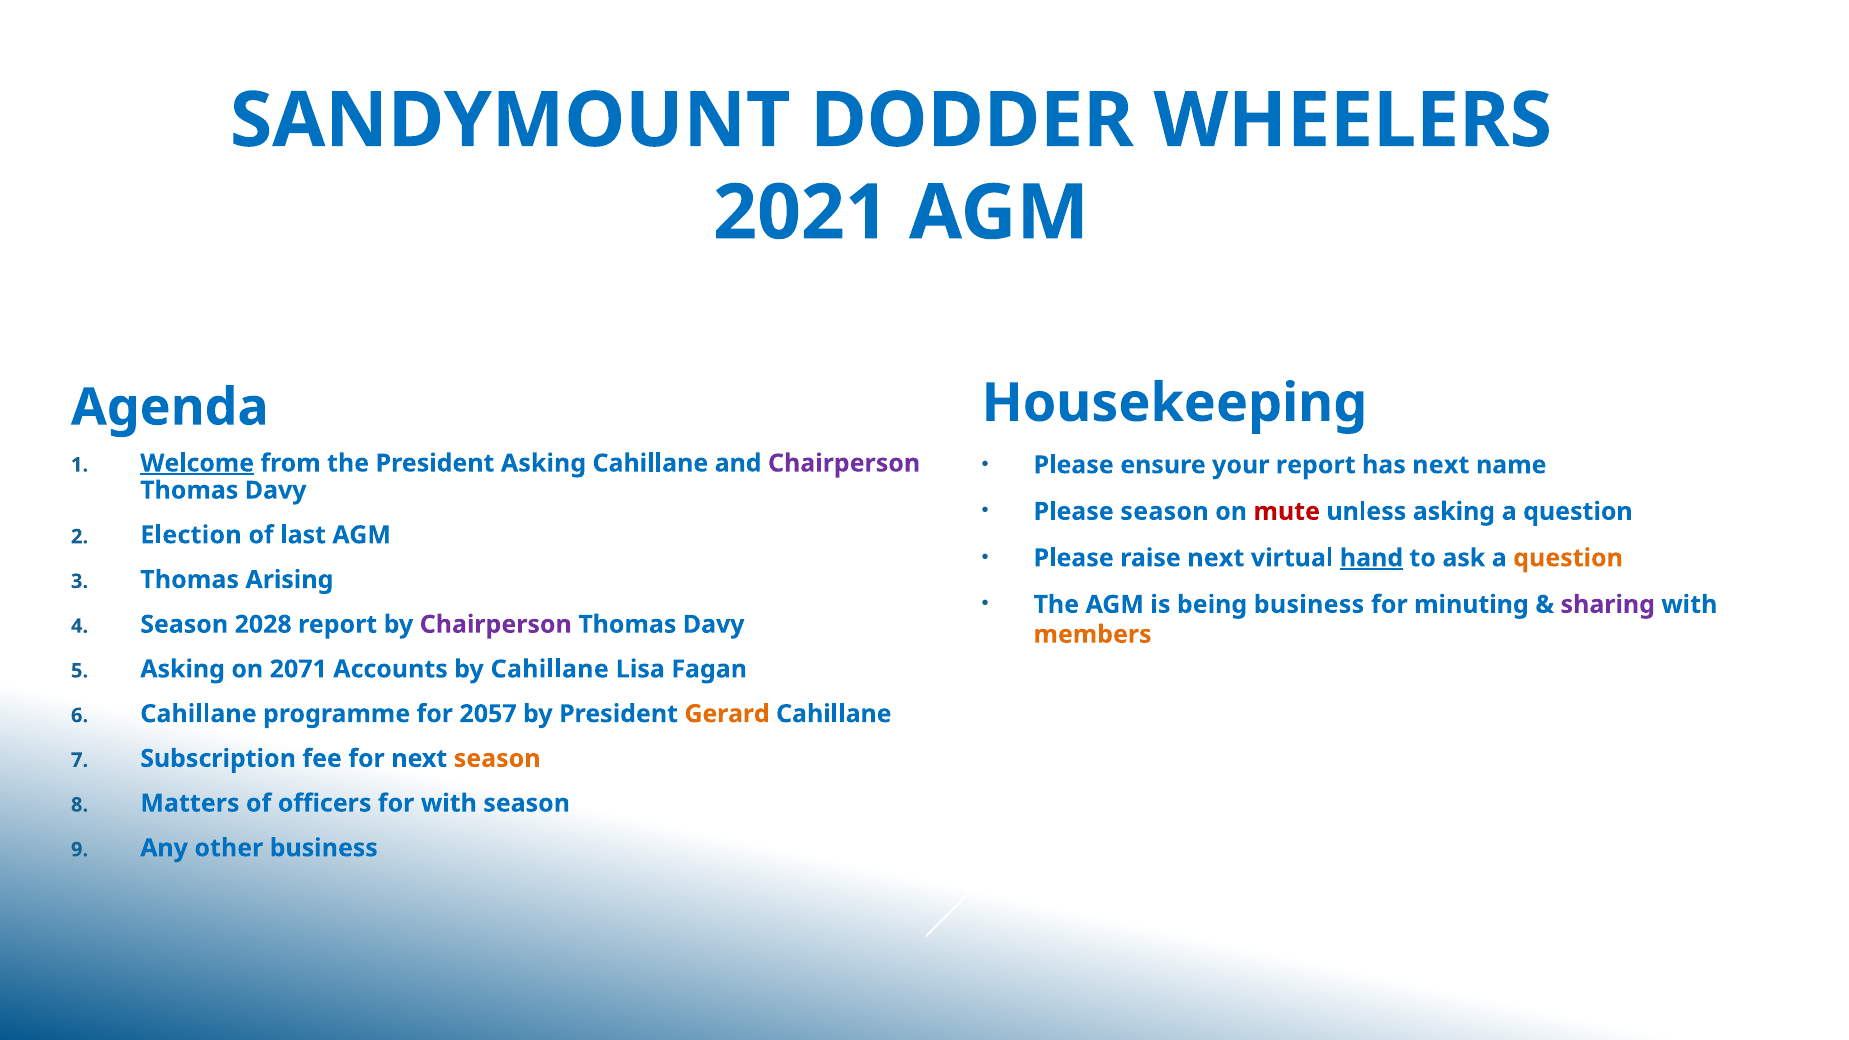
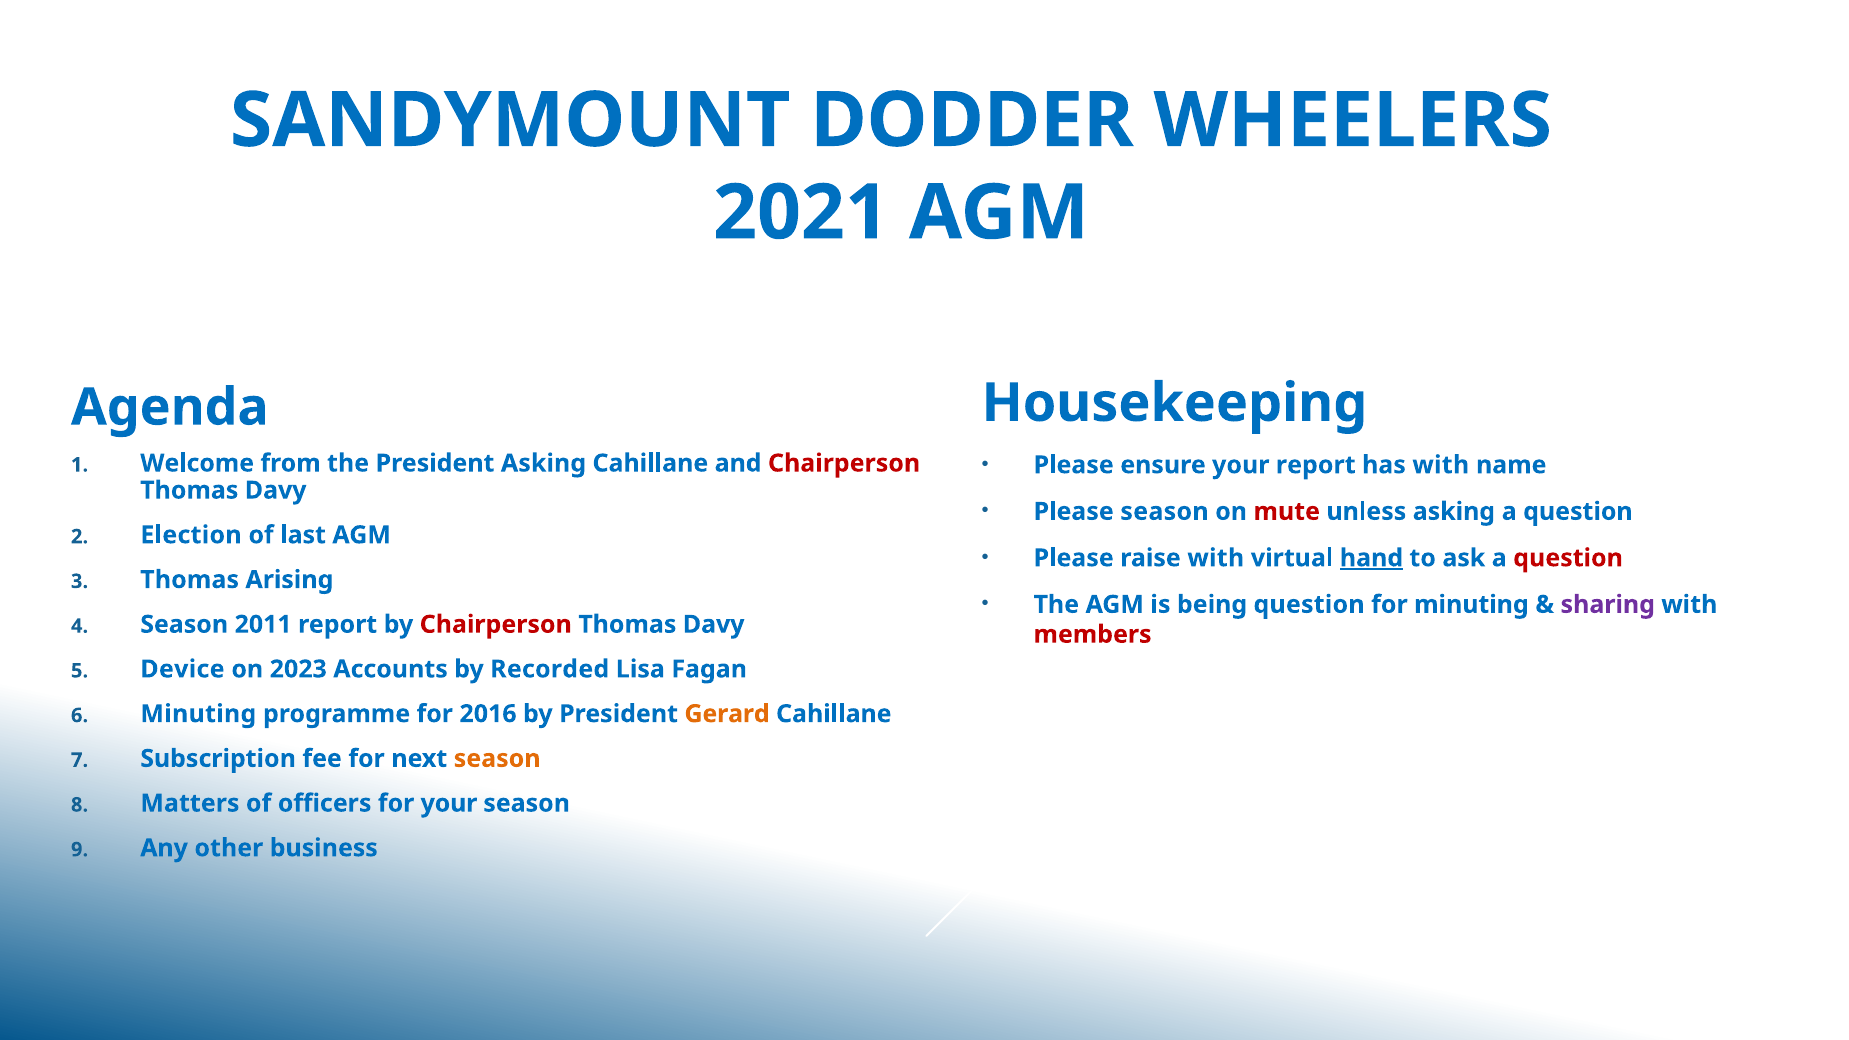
has next: next -> with
Welcome underline: present -> none
Chairperson at (844, 463) colour: purple -> red
raise next: next -> with
question at (1568, 558) colour: orange -> red
being business: business -> question
2028: 2028 -> 2011
Chairperson at (496, 624) colour: purple -> red
members colour: orange -> red
Asking at (183, 669): Asking -> Device
2071: 2071 -> 2023
by Cahillane: Cahillane -> Recorded
Cahillane at (198, 714): Cahillane -> Minuting
2057: 2057 -> 2016
for with: with -> your
